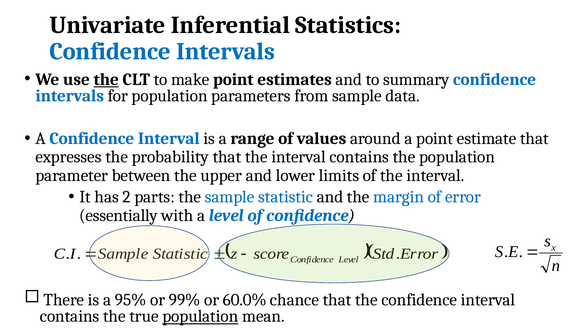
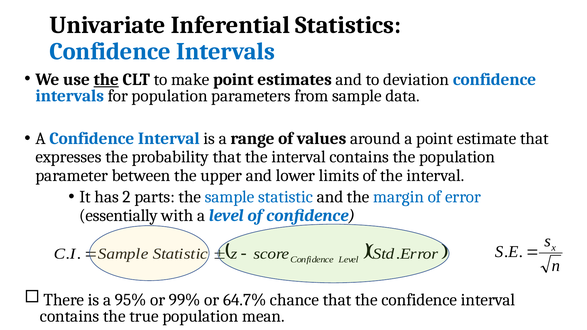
summary: summary -> deviation
60.0%: 60.0% -> 64.7%
population at (200, 317) underline: present -> none
